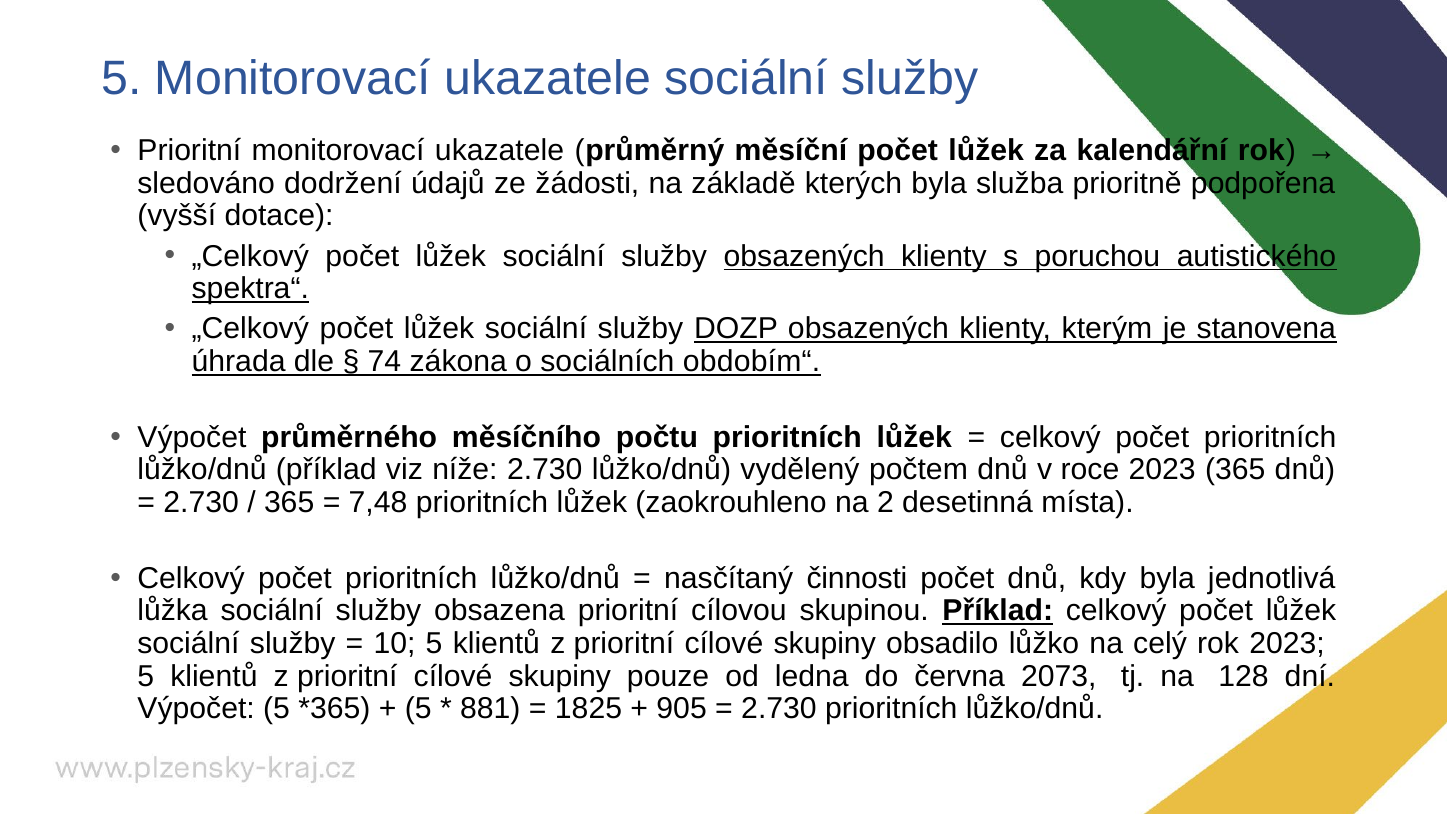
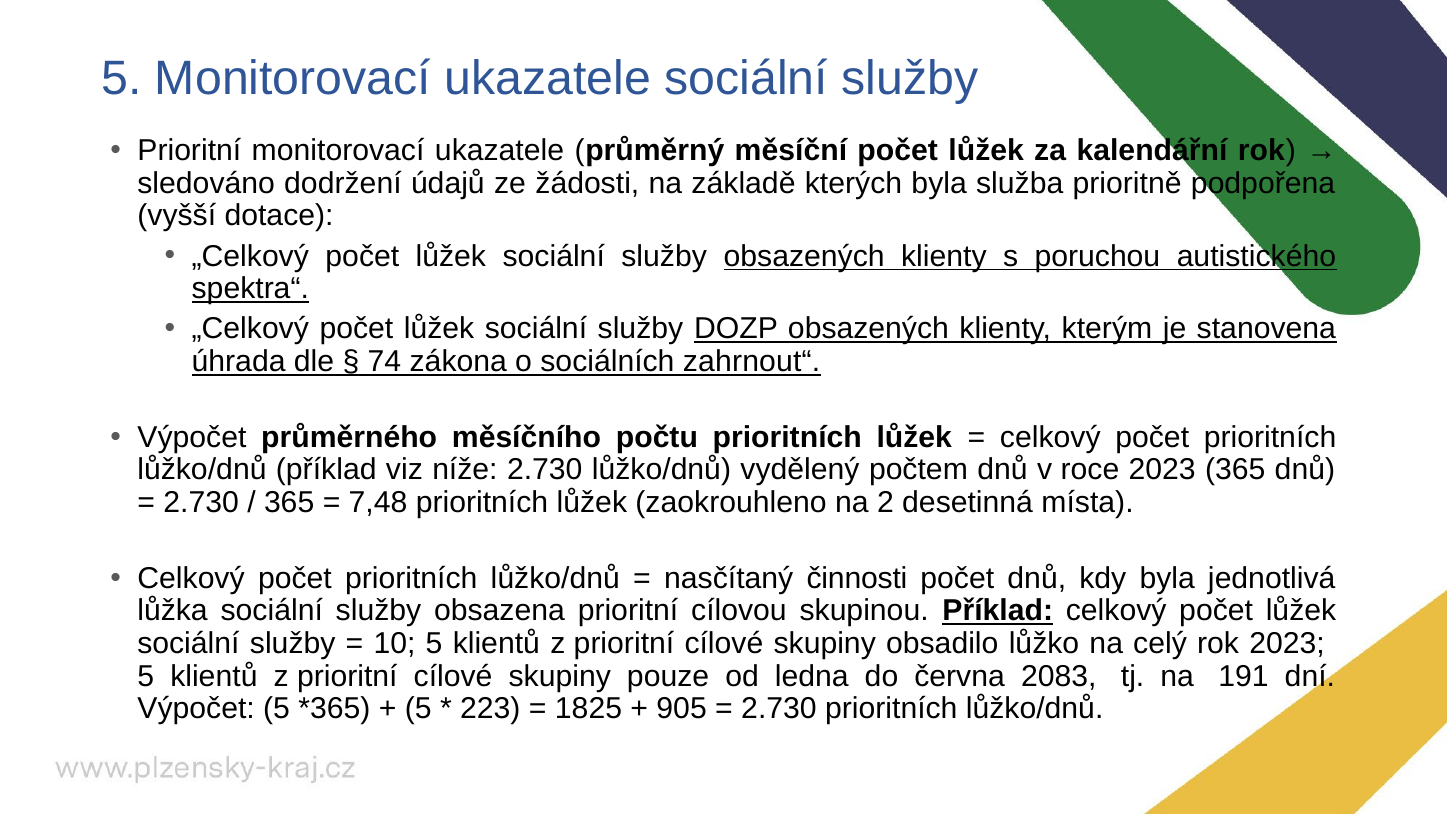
obdobím“: obdobím“ -> zahrnout“
2073: 2073 -> 2083
128: 128 -> 191
881: 881 -> 223
